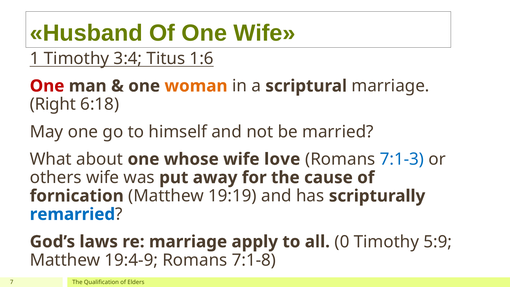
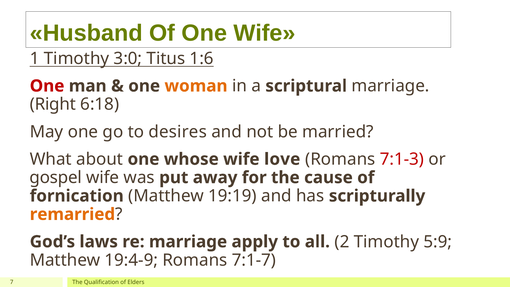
3:4: 3:4 -> 3:0
himself: himself -> desires
7:1-3 colour: blue -> red
others: others -> gospel
remarried colour: blue -> orange
0: 0 -> 2
7:1-8: 7:1-8 -> 7:1-7
